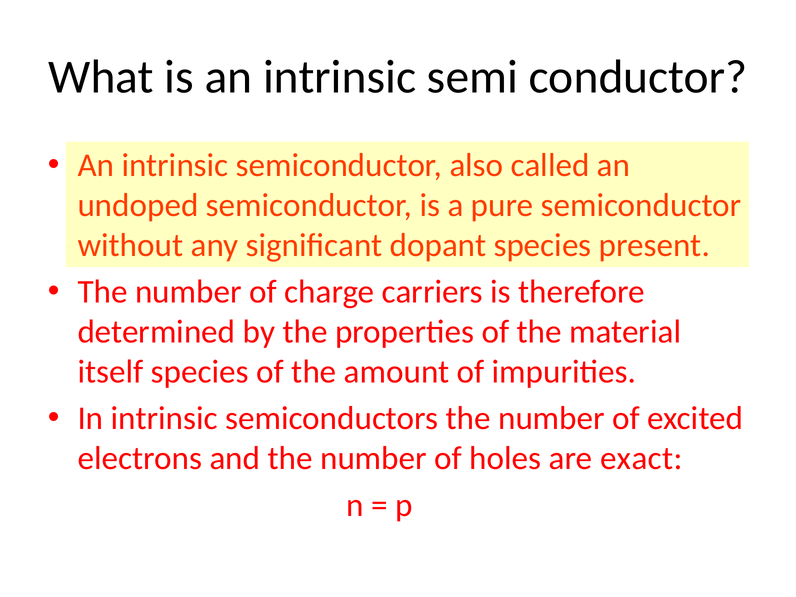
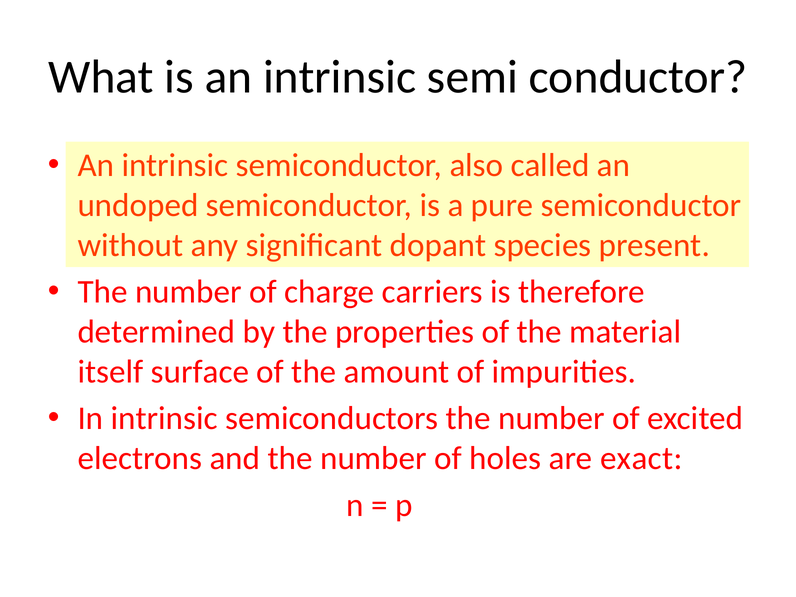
itself species: species -> surface
